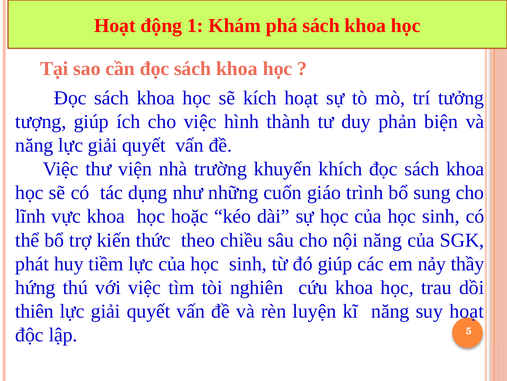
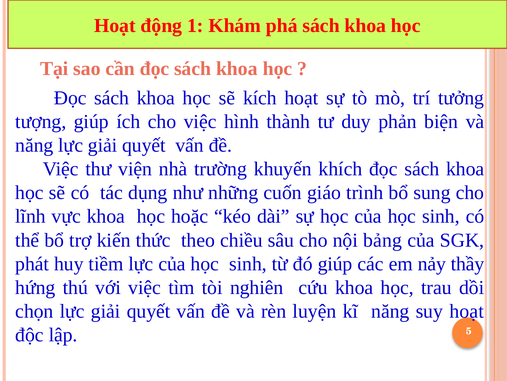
nội năng: năng -> bảng
thiên: thiên -> chọn
